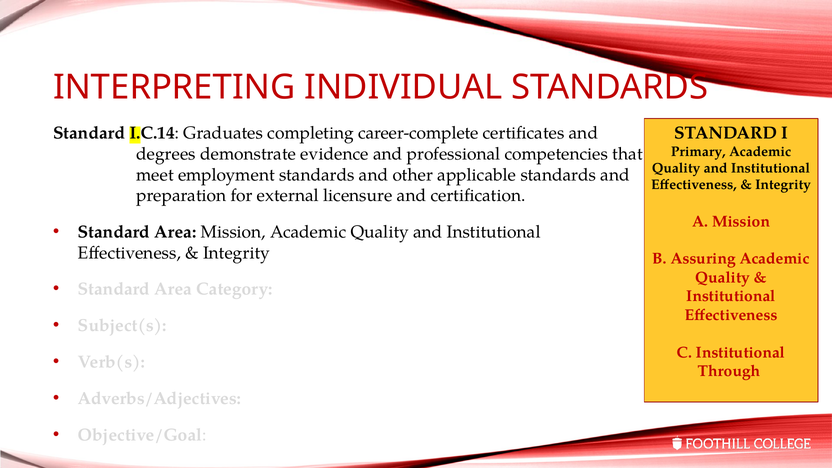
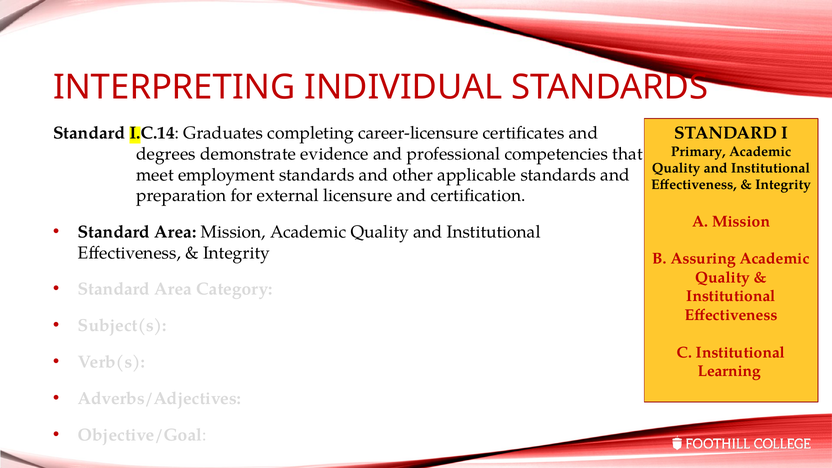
career-complete: career-complete -> career-licensure
Through: Through -> Learning
